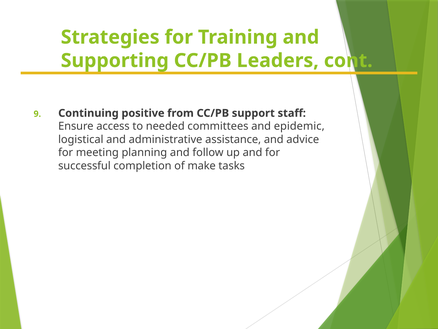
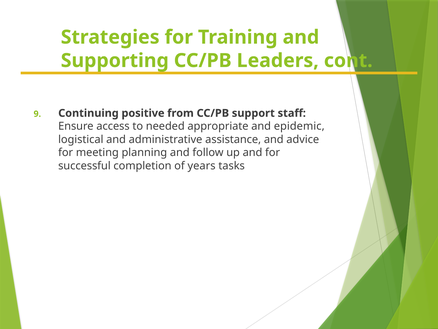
committees: committees -> appropriate
make: make -> years
